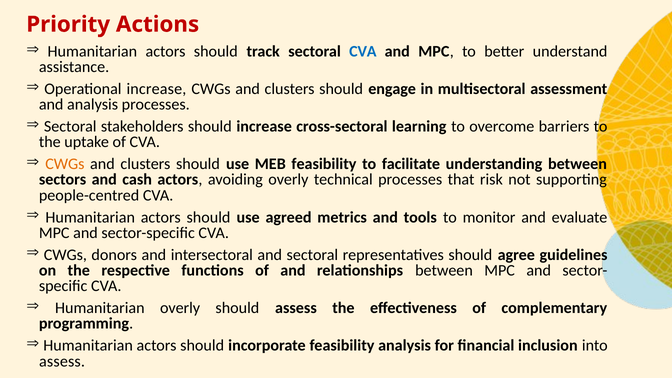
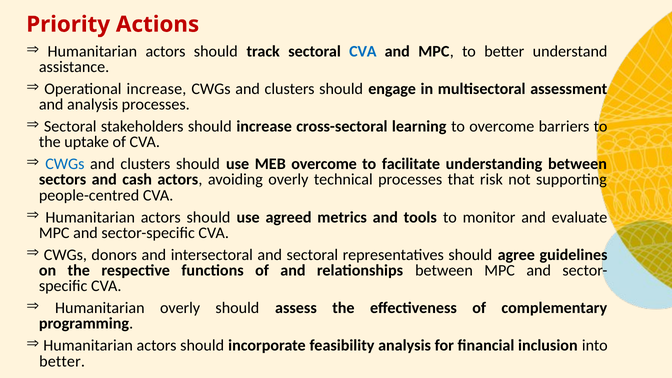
CWGs at (65, 164) colour: orange -> blue
MEB feasibility: feasibility -> overcome
assess at (62, 361): assess -> better
